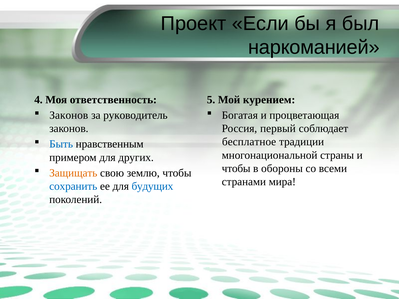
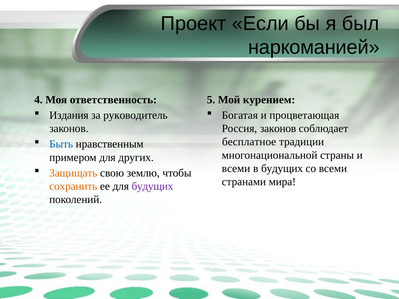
Законов at (69, 115): Законов -> Издания
Россия первый: первый -> законов
чтобы at (236, 169): чтобы -> всеми
в обороны: обороны -> будущих
сохранить colour: blue -> orange
будущих at (152, 186) colour: blue -> purple
